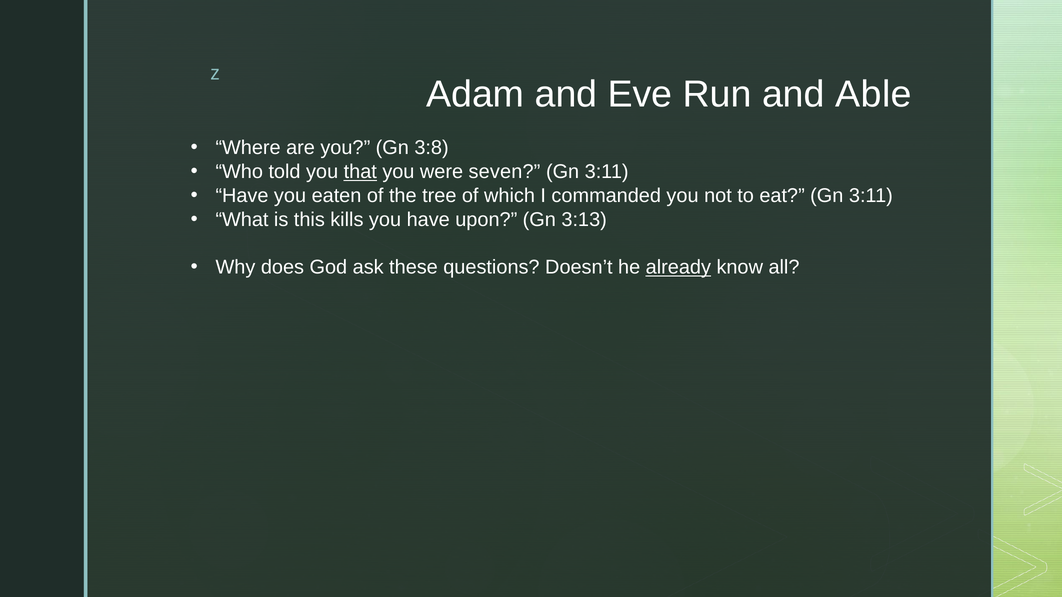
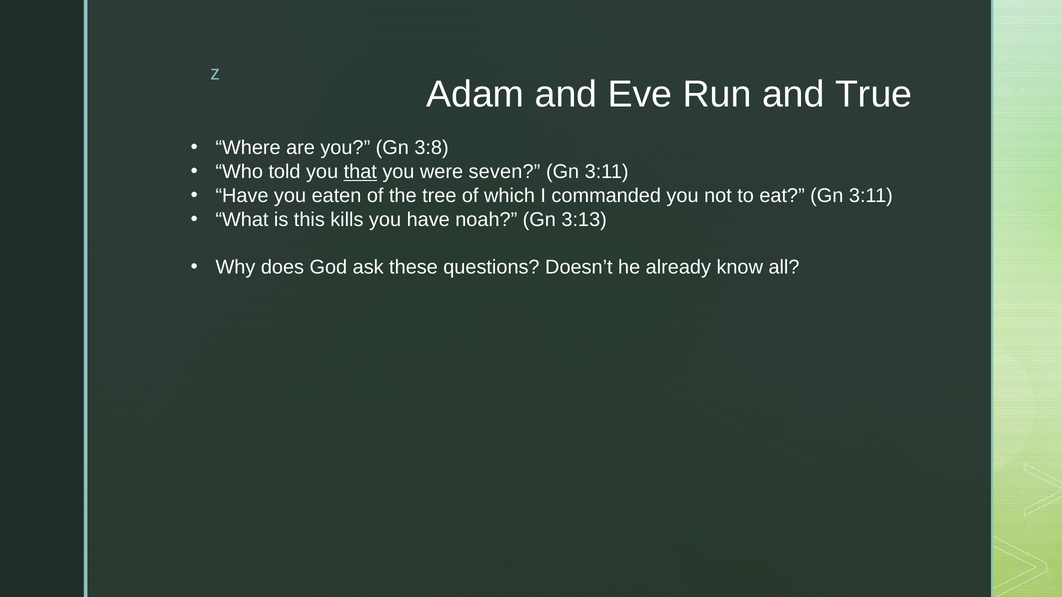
Able: Able -> True
upon: upon -> noah
already underline: present -> none
